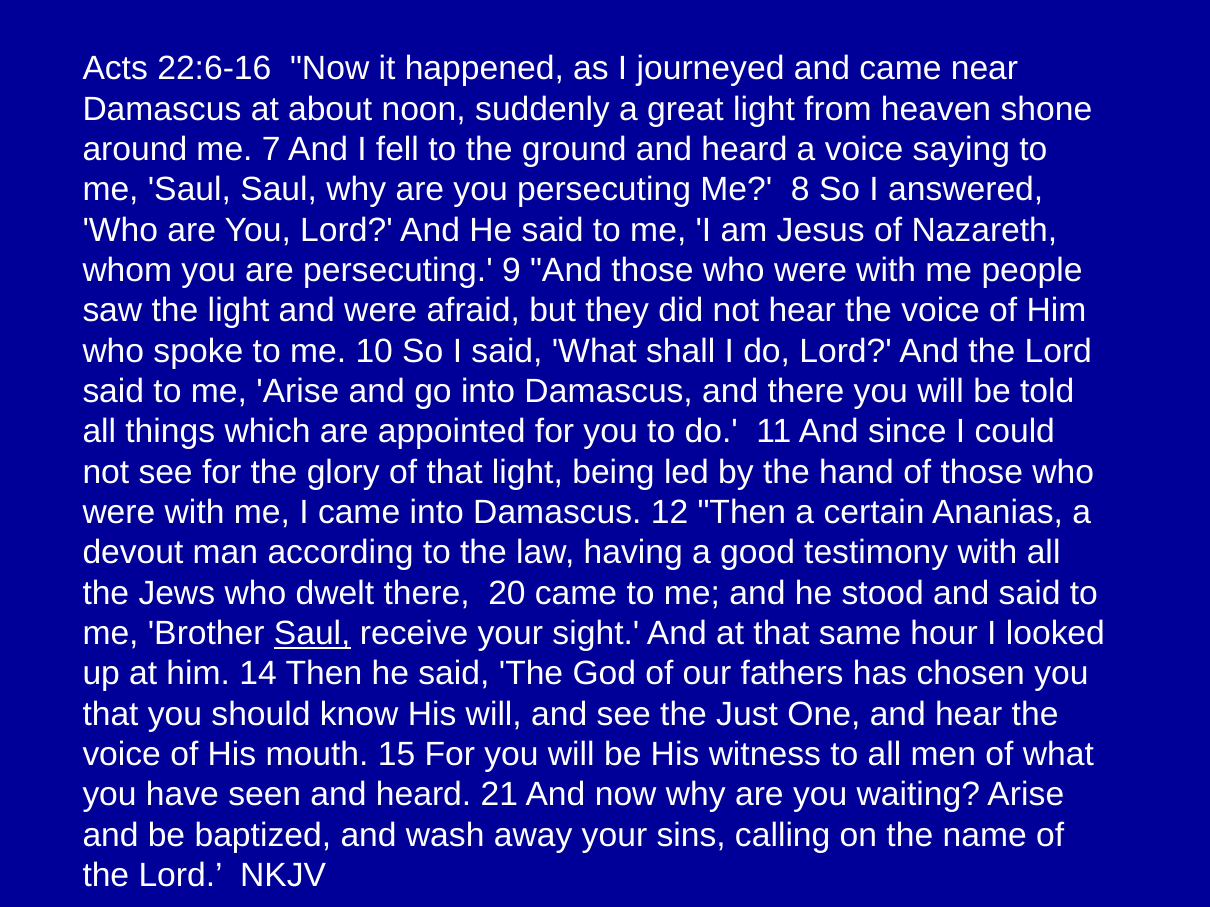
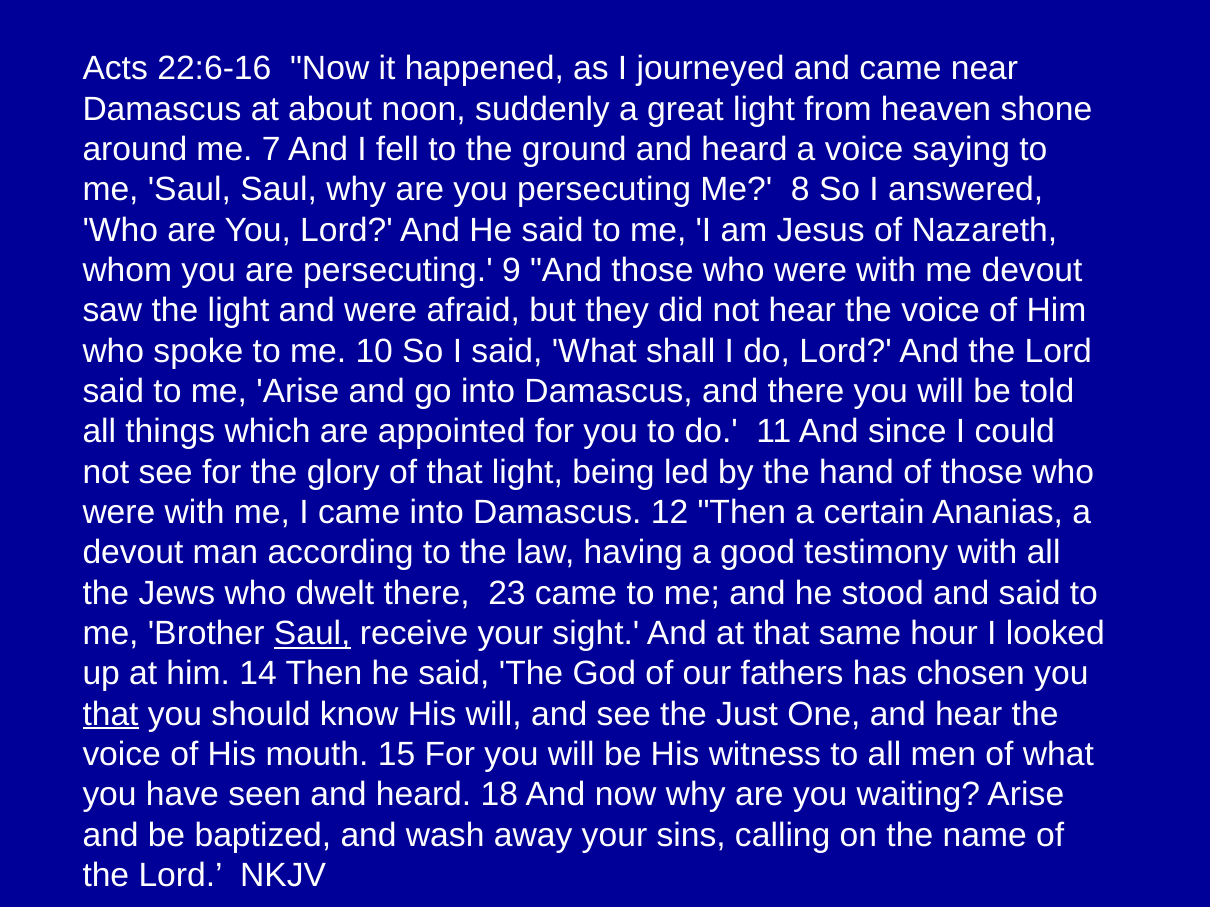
me people: people -> devout
20: 20 -> 23
that at (111, 714) underline: none -> present
21: 21 -> 18
